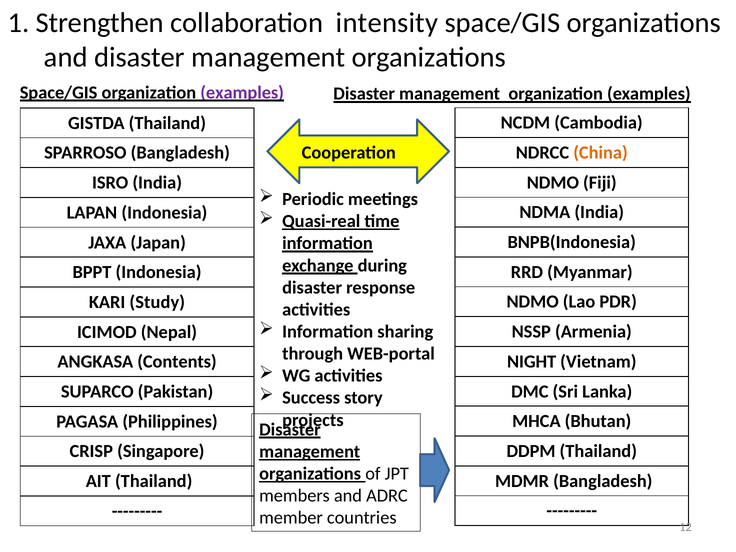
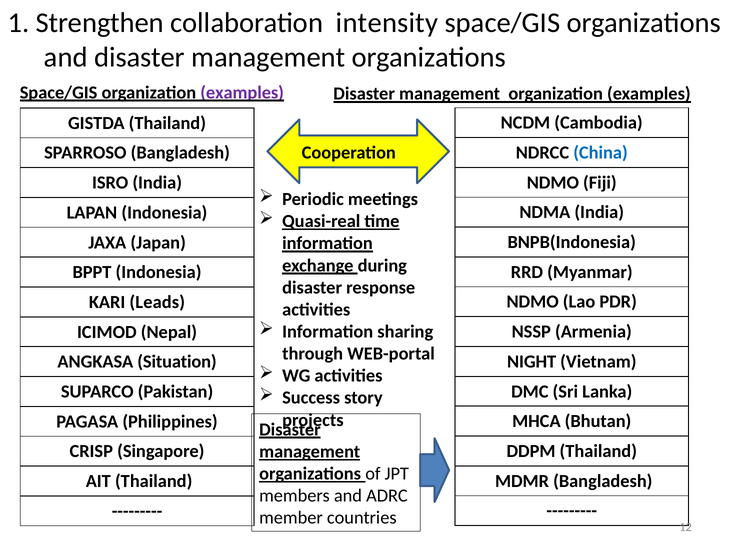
China colour: orange -> blue
Study: Study -> Leads
Contents: Contents -> Situation
